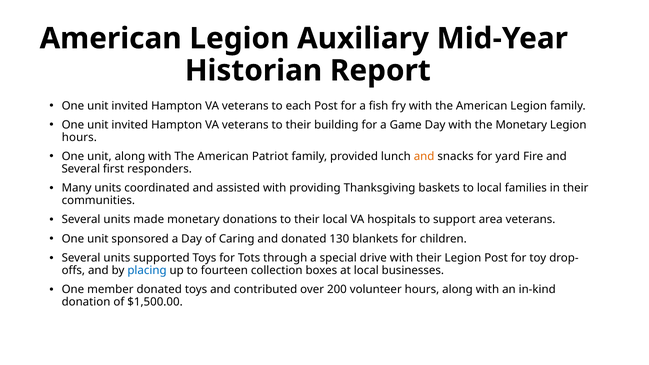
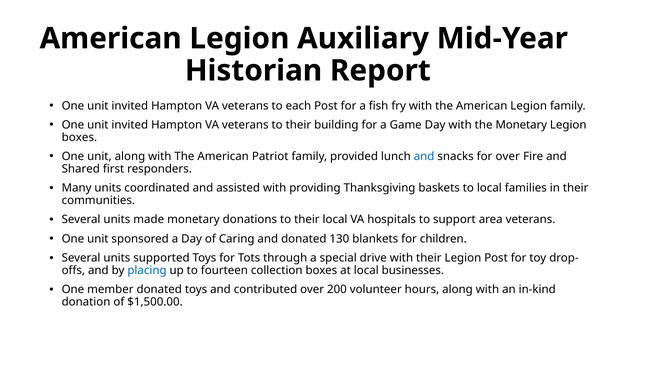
hours at (79, 137): hours -> boxes
and at (424, 157) colour: orange -> blue
for yard: yard -> over
Several at (81, 169): Several -> Shared
